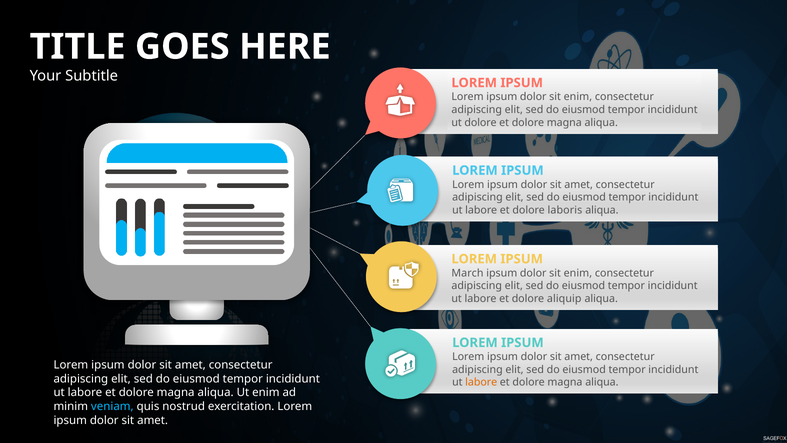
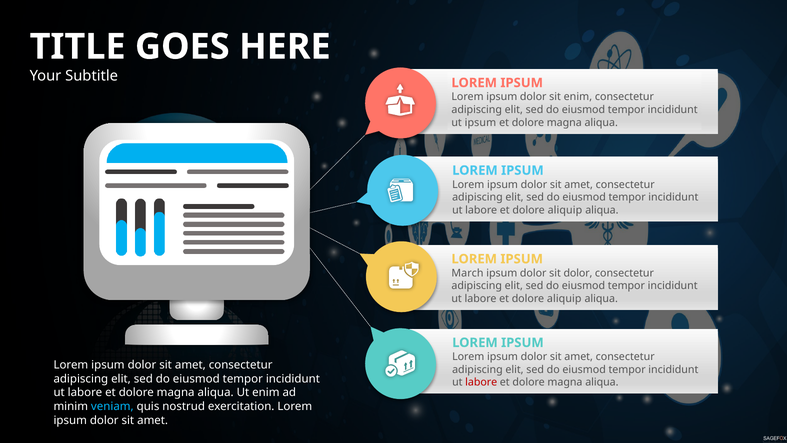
ut dolore: dolore -> ipsum
laboris at (565, 210): laboris -> aliquip
enim at (578, 273): enim -> dolor
labore at (481, 382) colour: orange -> red
